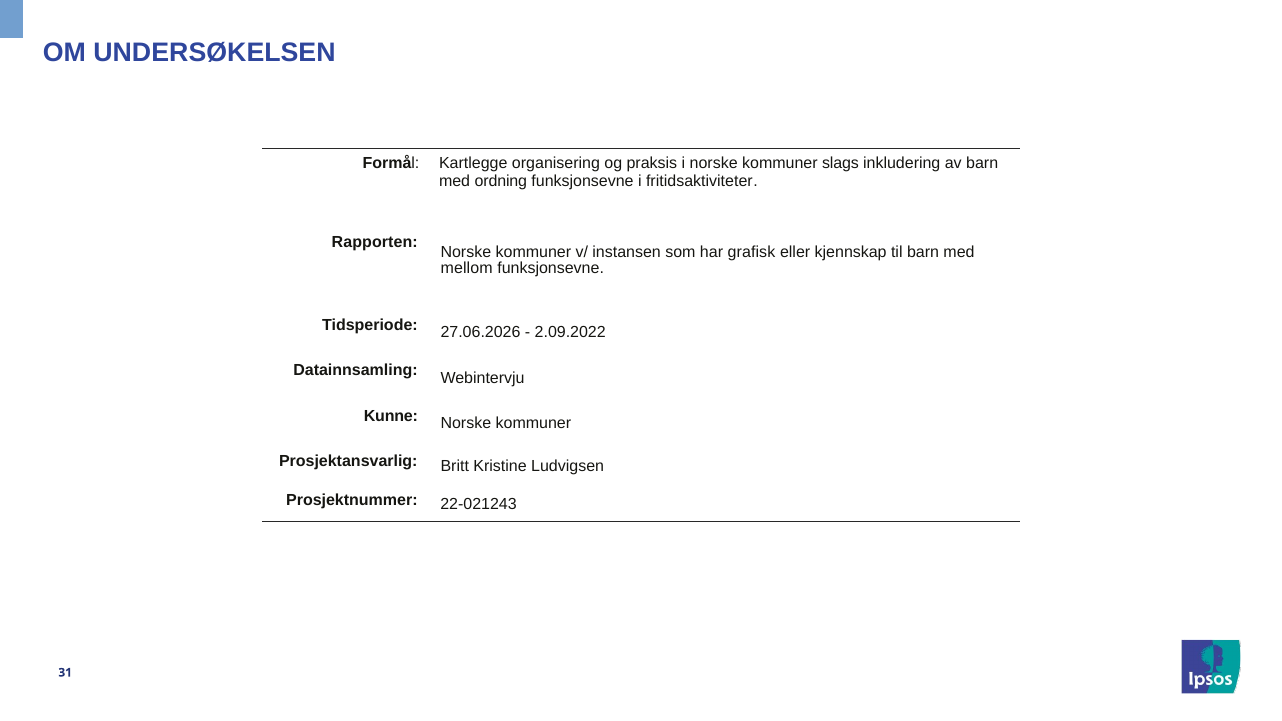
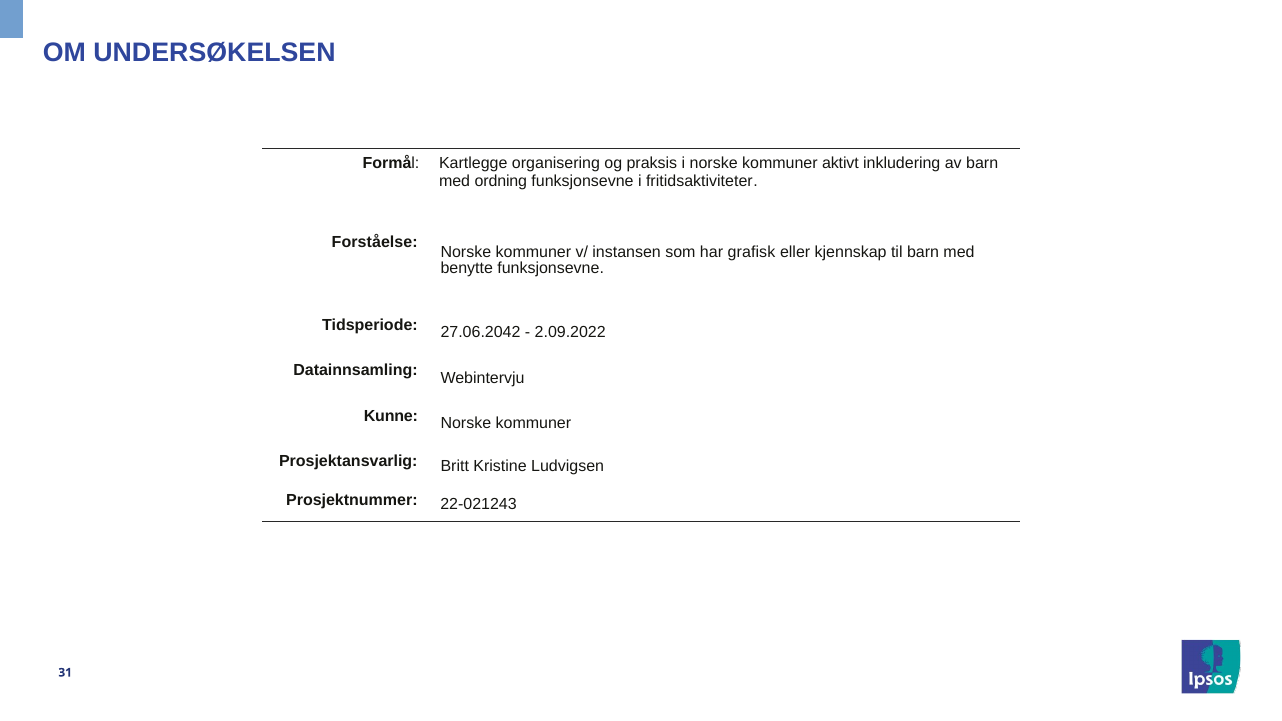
slags: slags -> aktivt
Rapporten: Rapporten -> Forståelse
mellom: mellom -> benytte
27.06.2026: 27.06.2026 -> 27.06.2042
